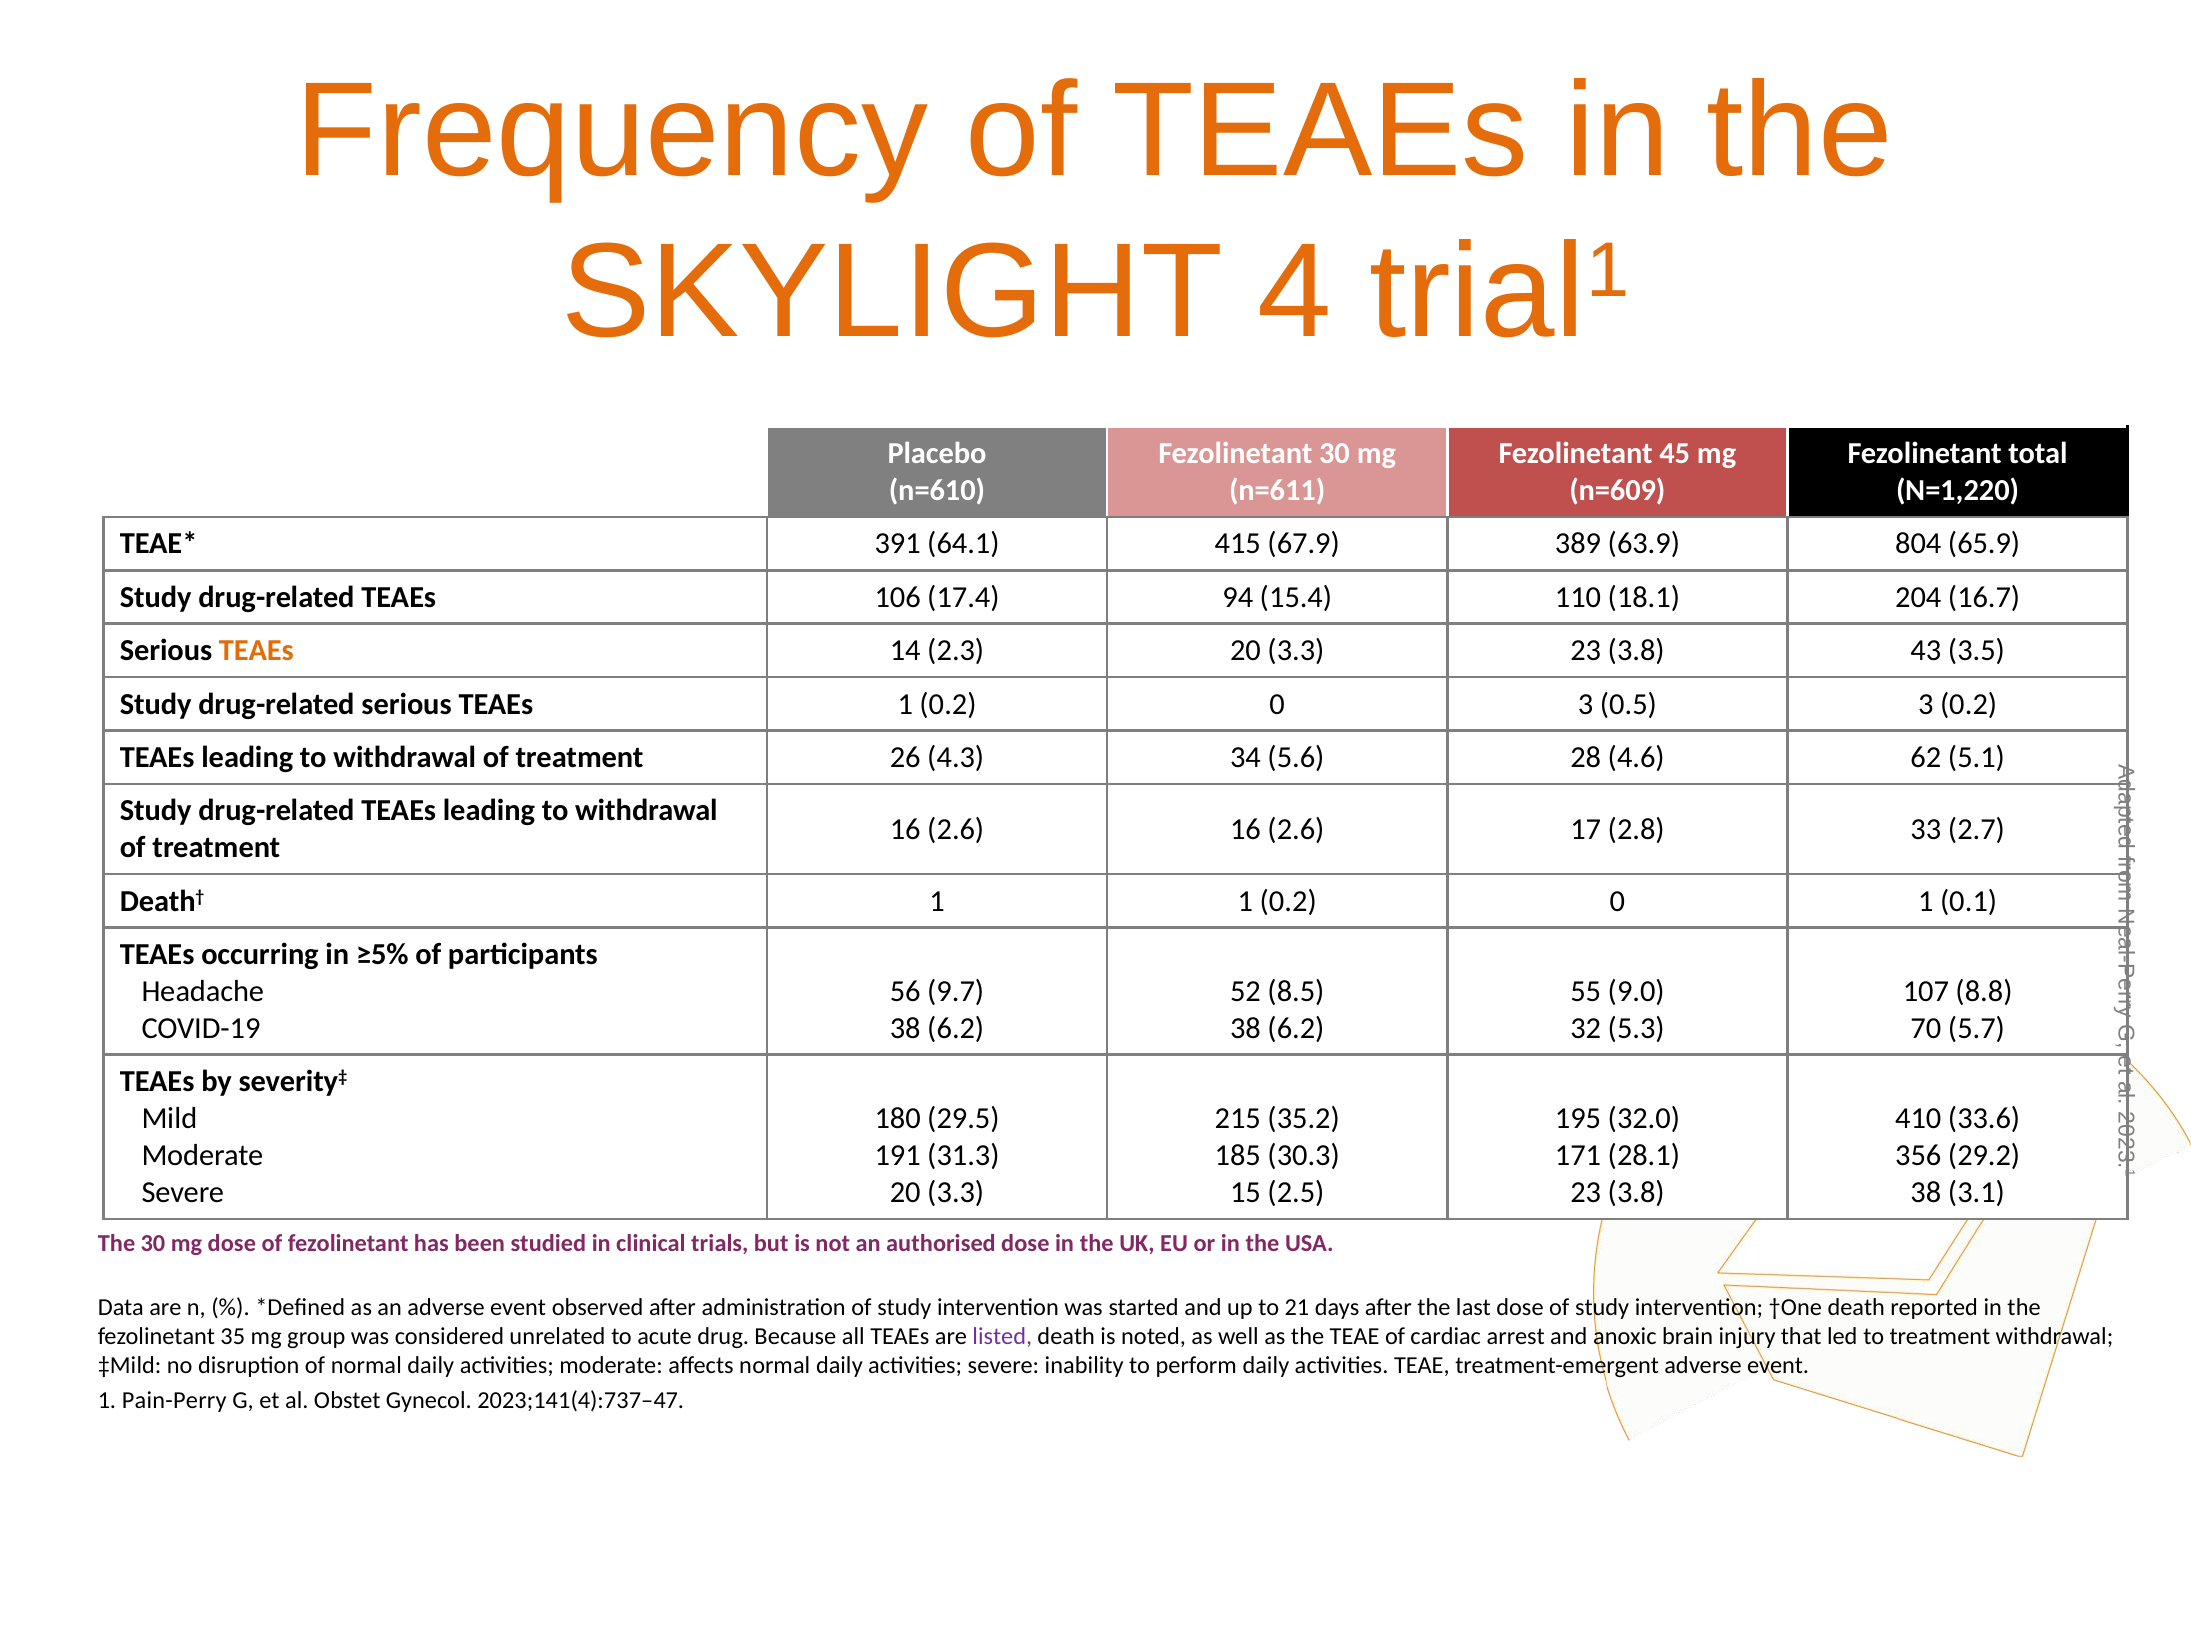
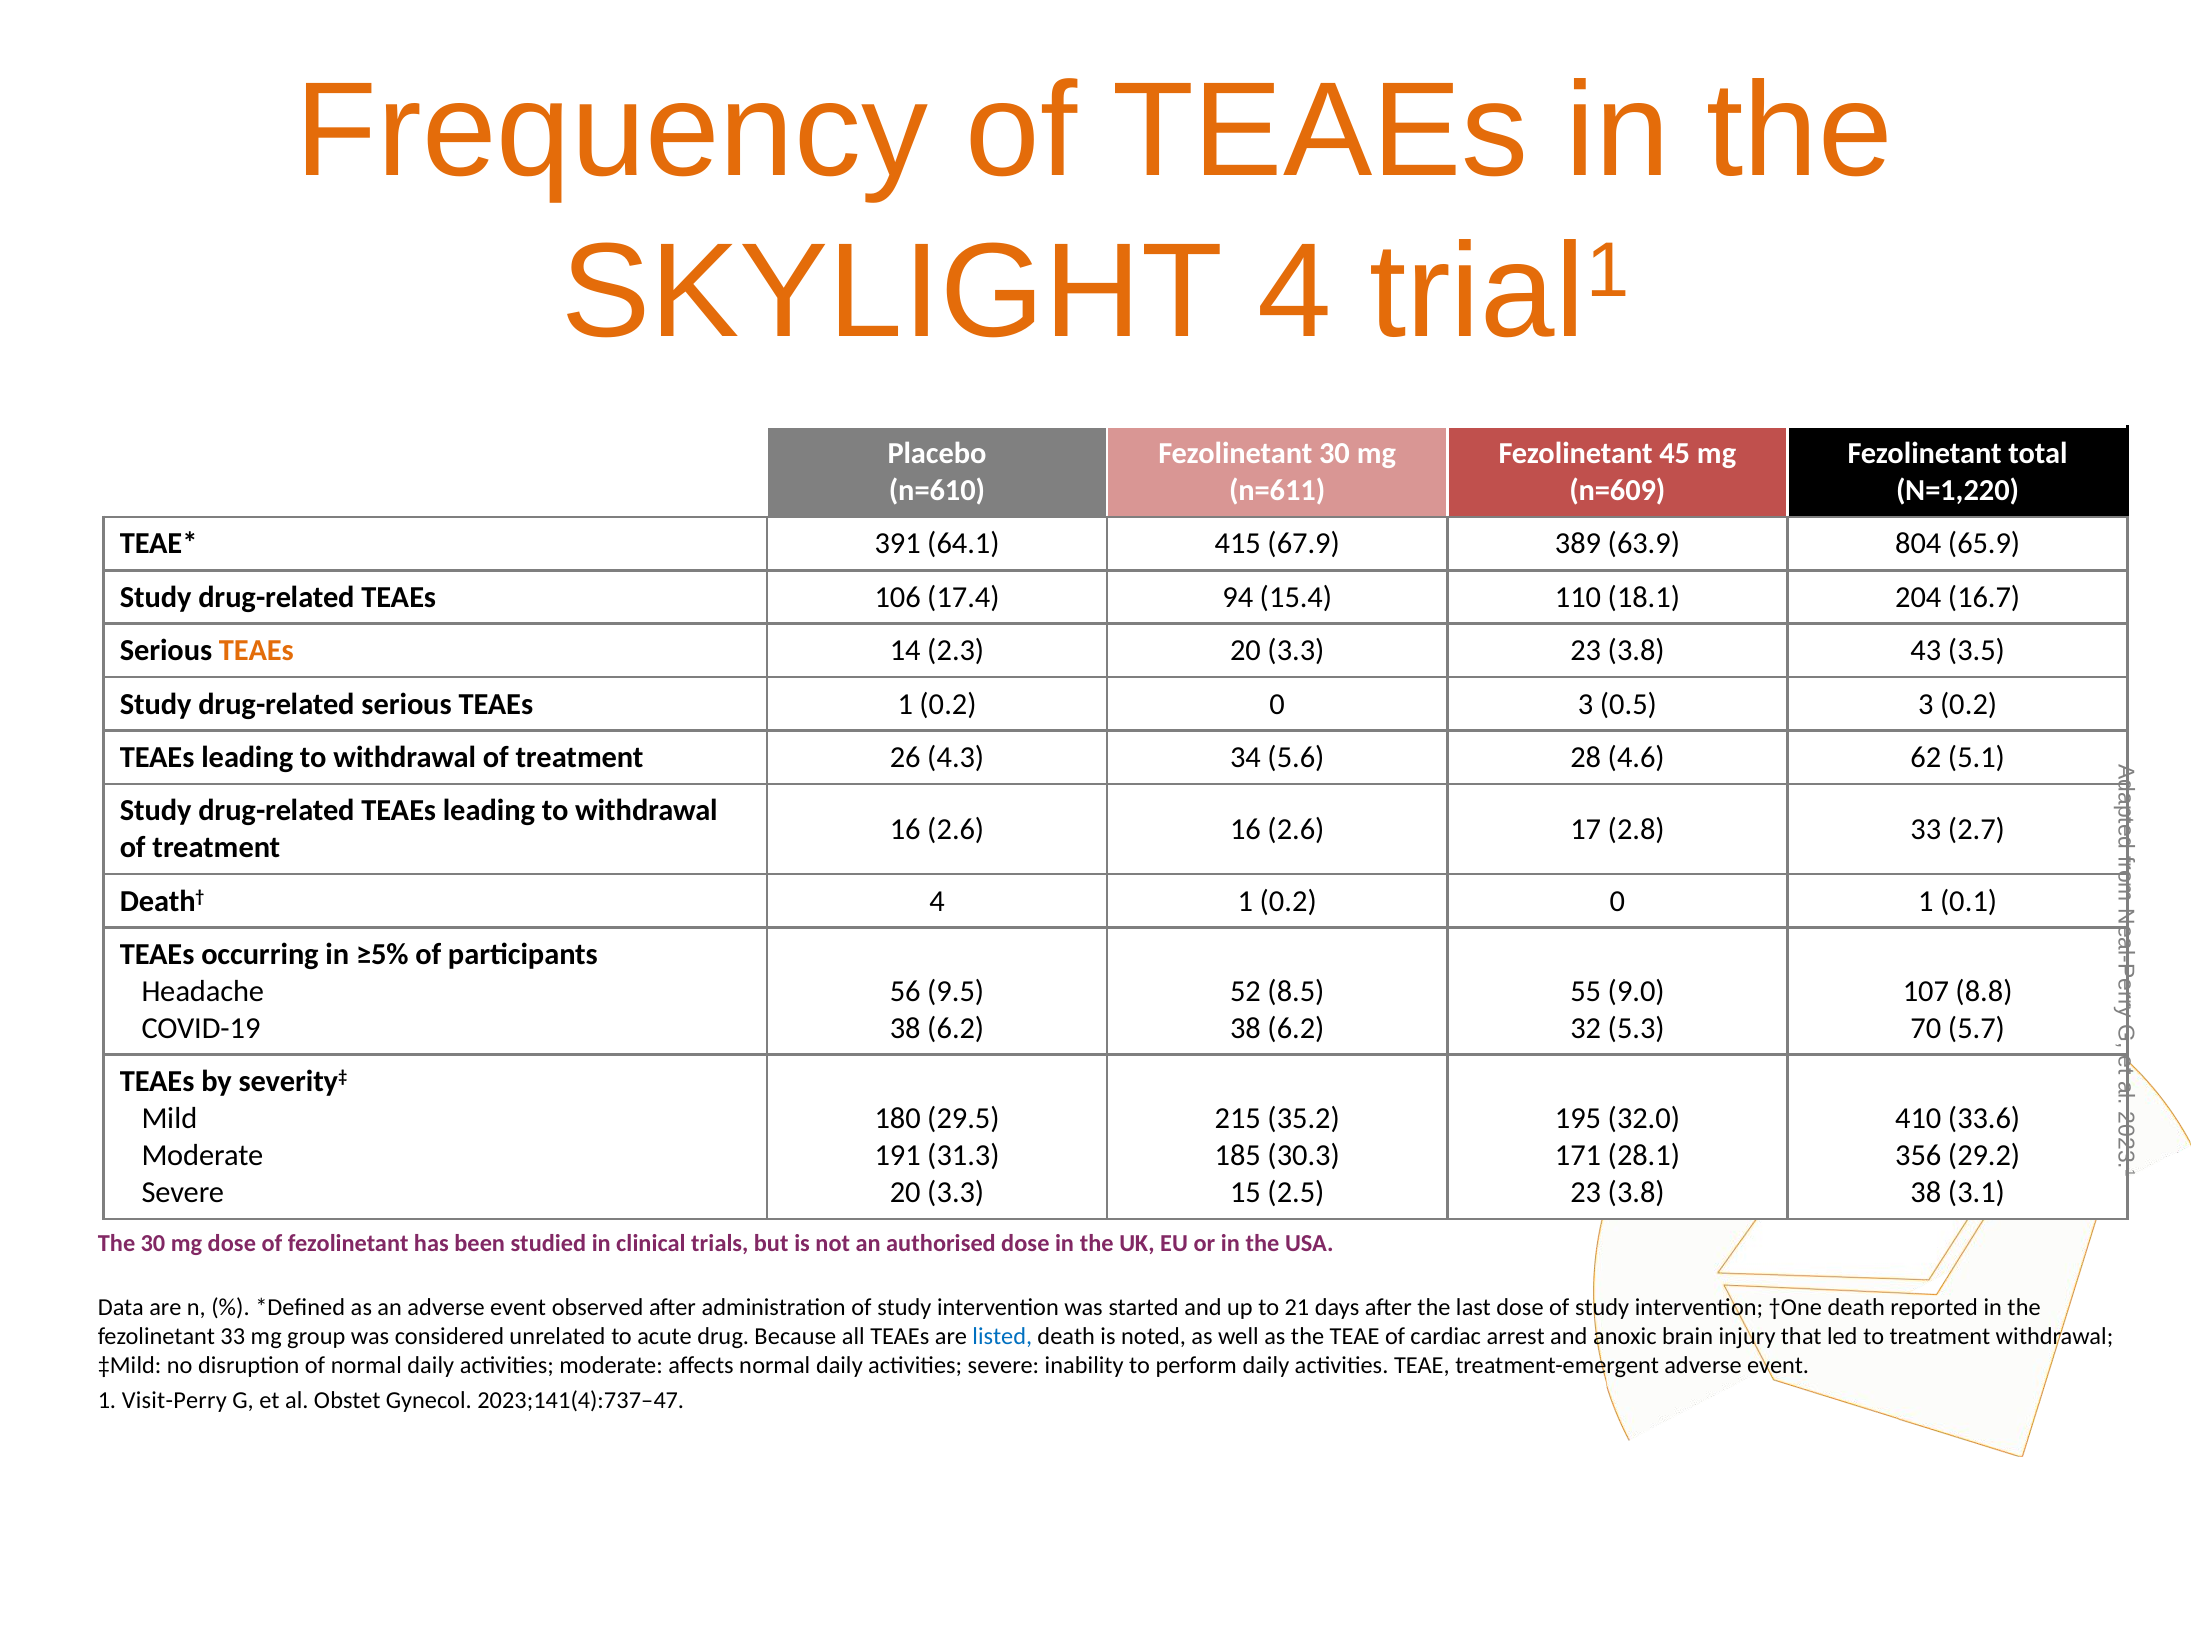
Death† 1: 1 -> 4
9.7: 9.7 -> 9.5
fezolinetant 35: 35 -> 33
listed colour: purple -> blue
Pain-Perry: Pain-Perry -> Visit-Perry
